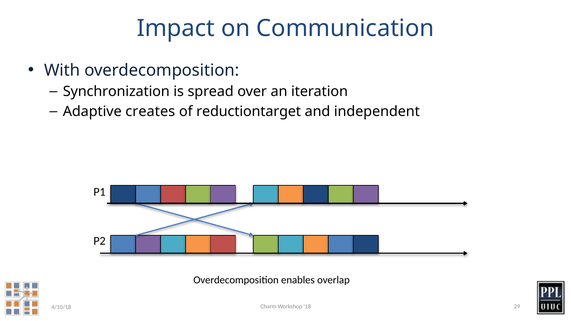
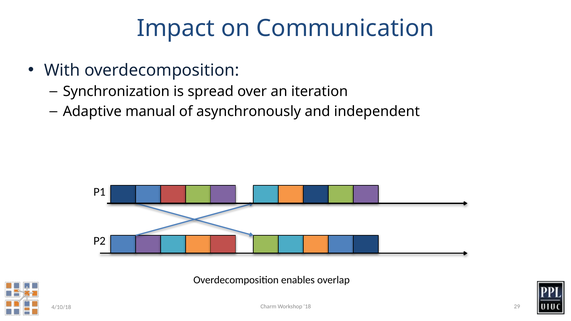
creates: creates -> manual
reductiontarget: reductiontarget -> asynchronously
